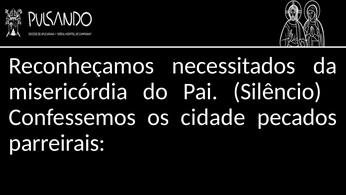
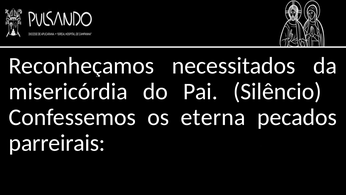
cidade: cidade -> eterna
